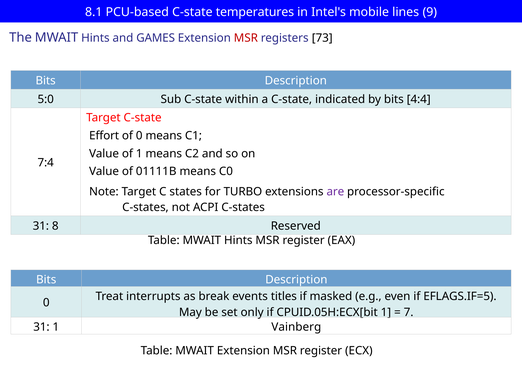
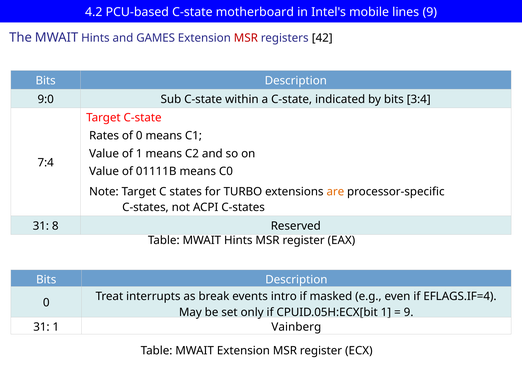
8.1: 8.1 -> 4.2
temperatures: temperatures -> motherboard
73: 73 -> 42
5:0: 5:0 -> 9:0
4:4: 4:4 -> 3:4
Effort: Effort -> Rates
are colour: purple -> orange
titles: titles -> intro
EFLAGS.IF=5: EFLAGS.IF=5 -> EFLAGS.IF=4
7 at (409, 313): 7 -> 9
